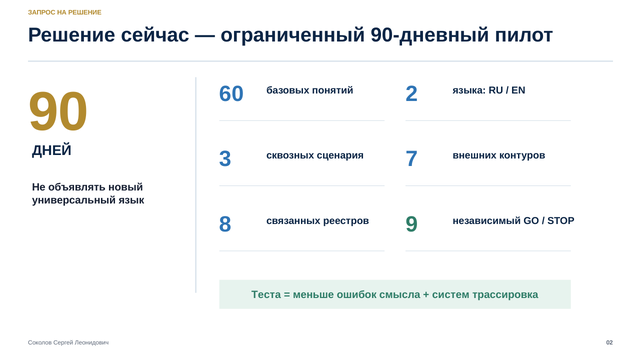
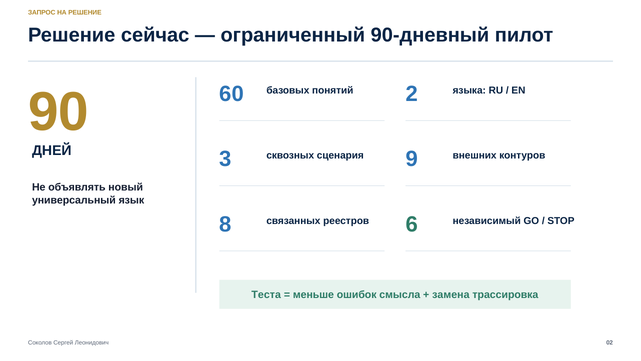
7: 7 -> 9
9: 9 -> 6
систем: систем -> замена
